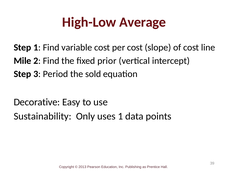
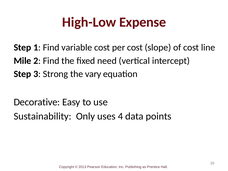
Average: Average -> Expense
prior: prior -> need
Period: Period -> Strong
sold: sold -> vary
uses 1: 1 -> 4
